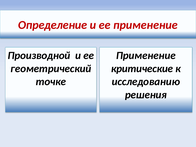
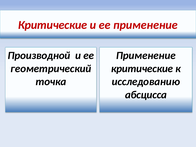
Определение at (53, 25): Определение -> Критические
точке: точке -> точка
решения: решения -> абсцисса
